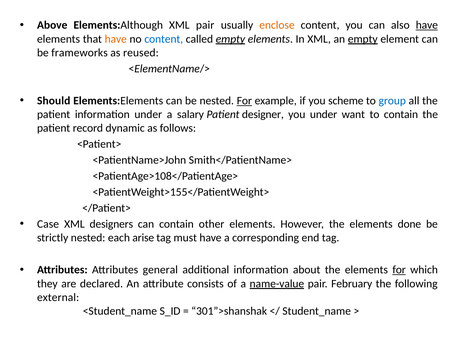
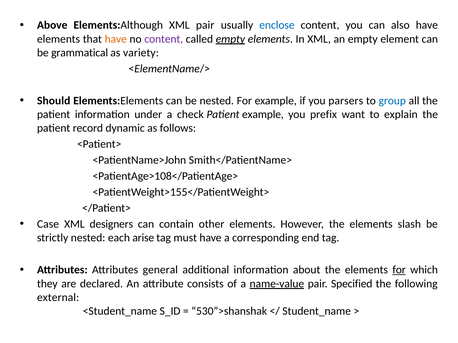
enclose colour: orange -> blue
have at (427, 25) underline: present -> none
content at (164, 39) colour: blue -> purple
empty at (363, 39) underline: present -> none
frameworks: frameworks -> grammatical
reused: reused -> variety
For at (244, 101) underline: present -> none
scheme: scheme -> parsers
salary: salary -> check
Patient designer: designer -> example
you under: under -> prefix
to contain: contain -> explain
done: done -> slash
February: February -> Specified
301”>shanshak: 301”>shanshak -> 530”>shanshak
